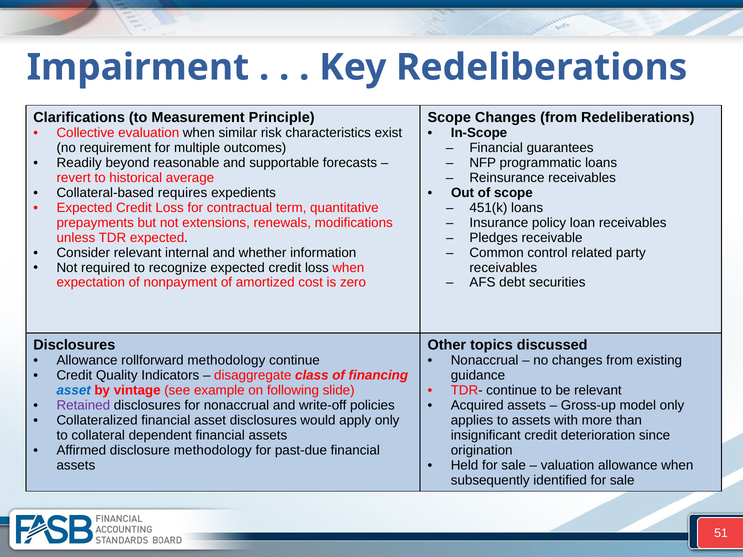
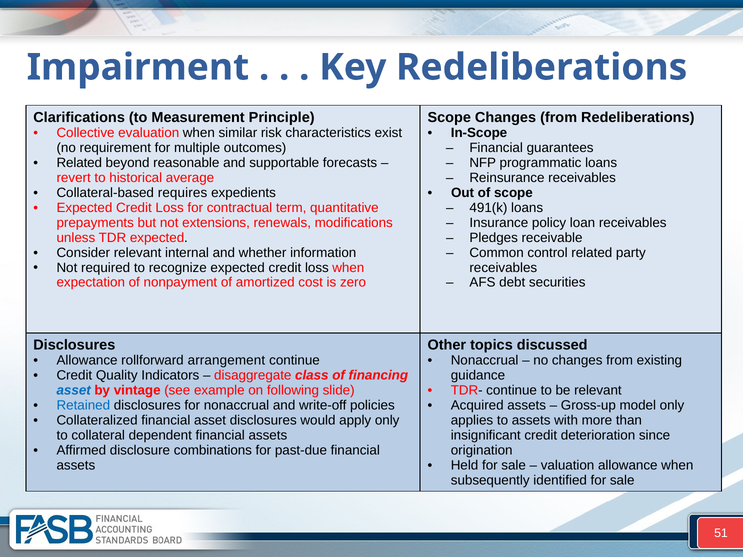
Readily at (79, 163): Readily -> Related
451(k: 451(k -> 491(k
rollforward methodology: methodology -> arrangement
Retained colour: purple -> blue
disclosure methodology: methodology -> combinations
